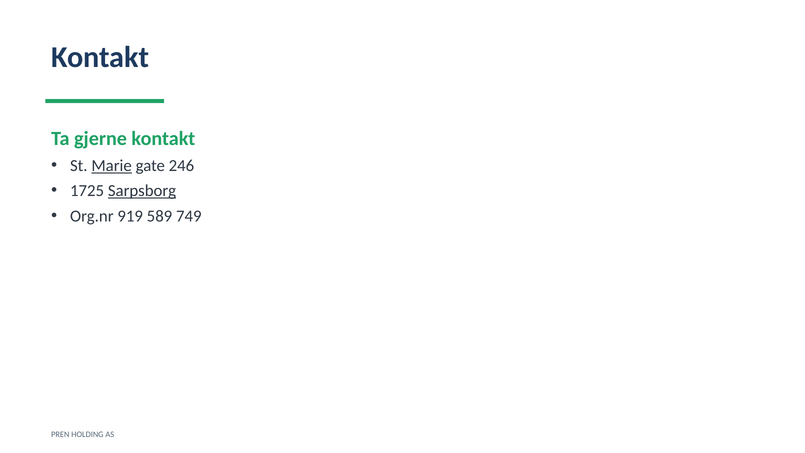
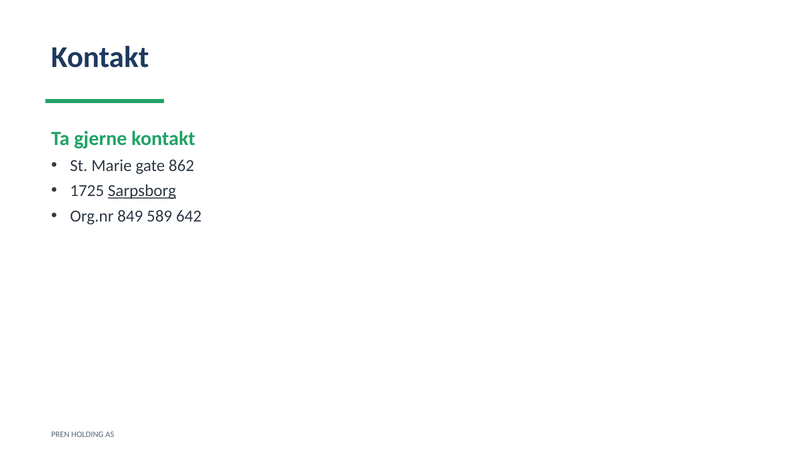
Marie underline: present -> none
246: 246 -> 862
919: 919 -> 849
749: 749 -> 642
